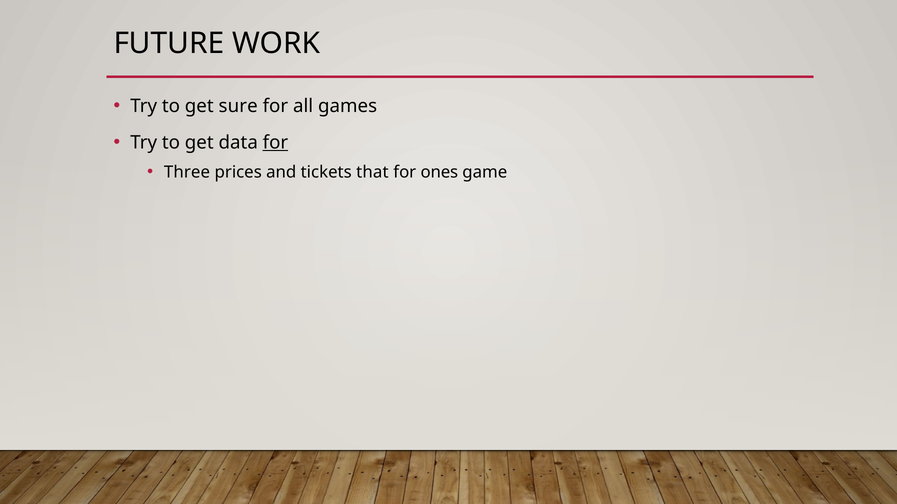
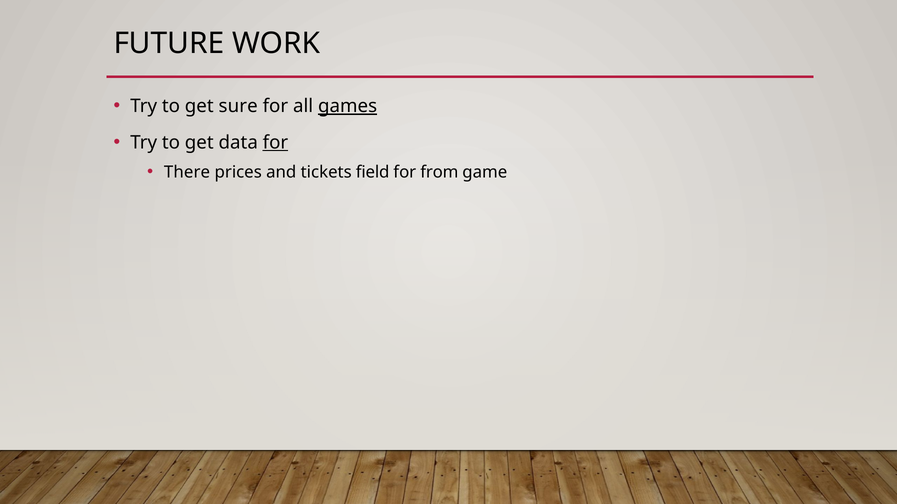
games underline: none -> present
Three: Three -> There
that: that -> field
ones: ones -> from
